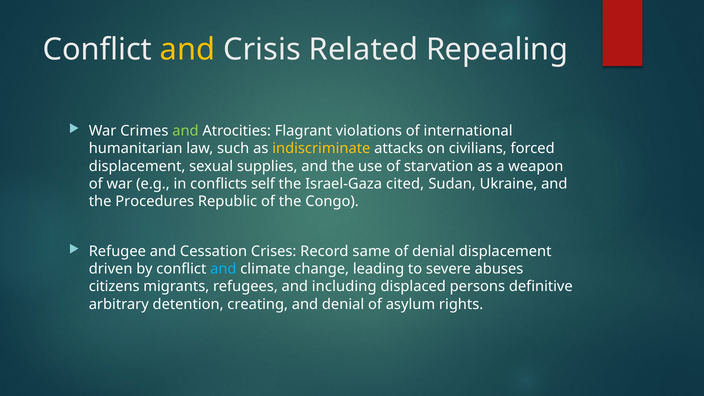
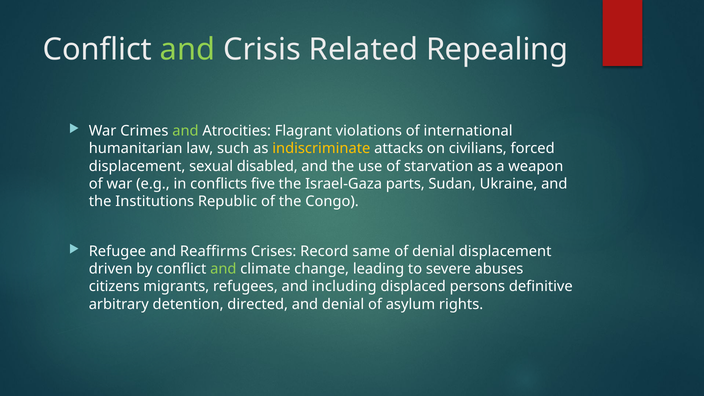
and at (188, 49) colour: yellow -> light green
supplies: supplies -> disabled
self: self -> five
cited: cited -> parts
Procedures: Procedures -> Institutions
Cessation: Cessation -> Reaffirms
and at (223, 269) colour: light blue -> light green
creating: creating -> directed
